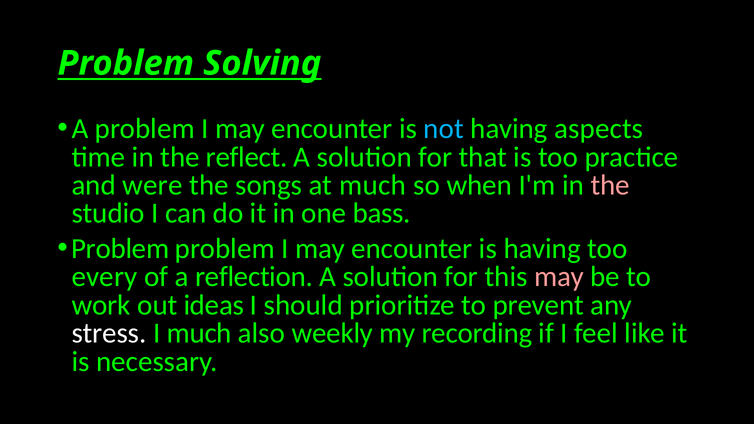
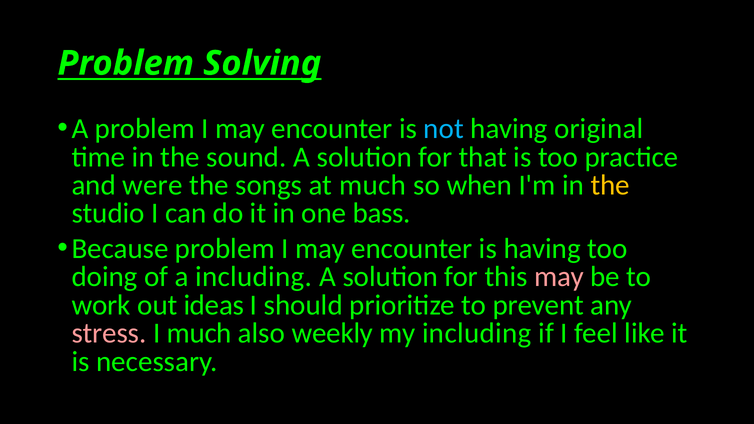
aspects: aspects -> original
reflect: reflect -> sound
the at (610, 185) colour: pink -> yellow
Problem at (120, 249): Problem -> Because
every: every -> doing
a reflection: reflection -> including
stress colour: white -> pink
my recording: recording -> including
